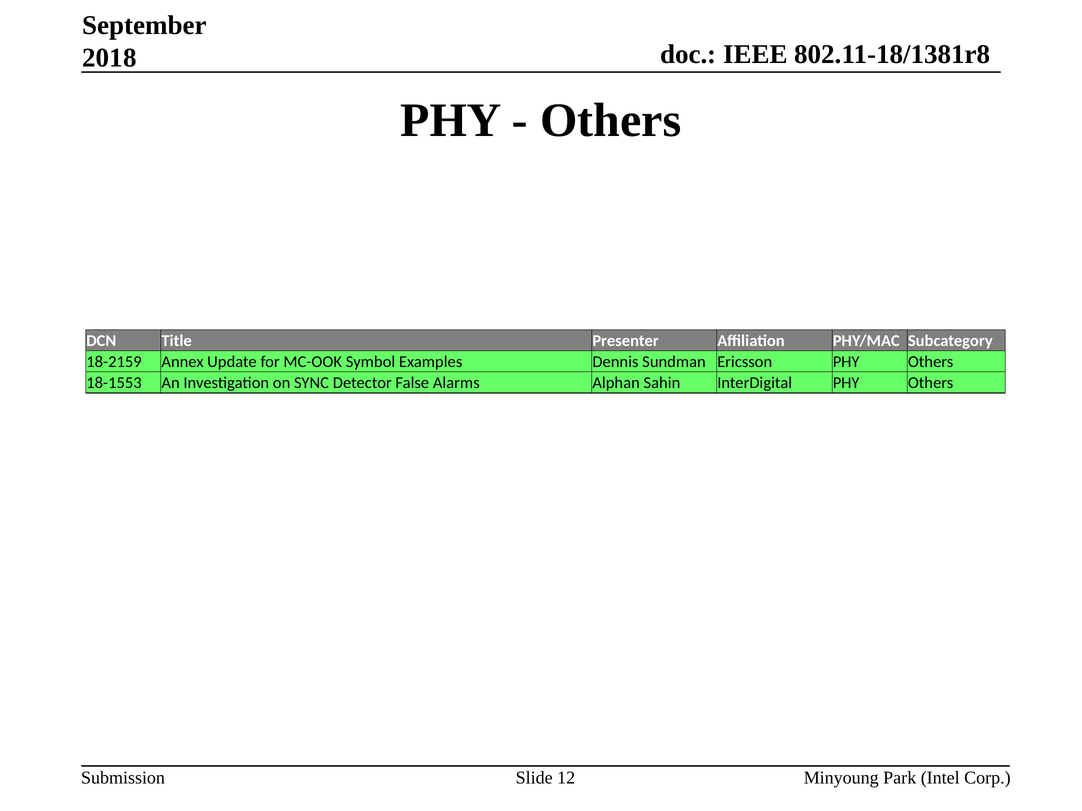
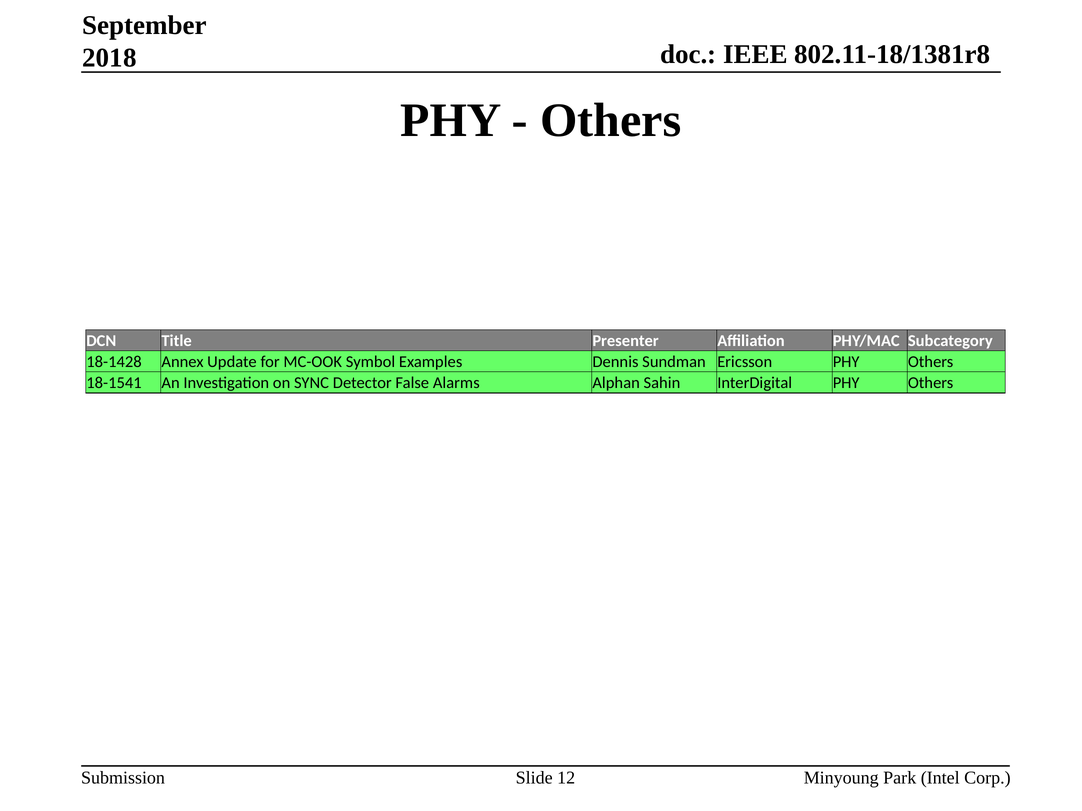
18-2159: 18-2159 -> 18-1428
18-1553: 18-1553 -> 18-1541
